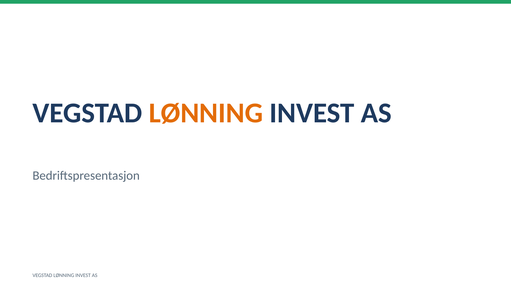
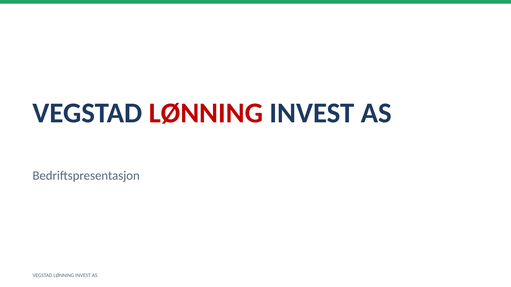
LØNNING at (206, 113) colour: orange -> red
